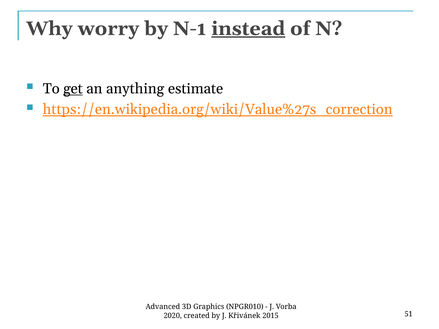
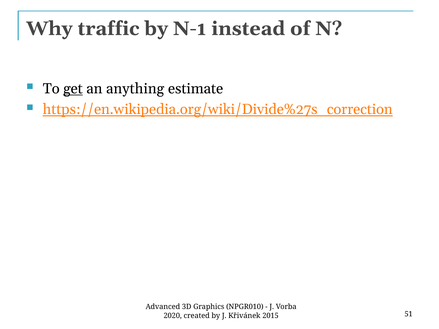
worry: worry -> traffic
instead underline: present -> none
https://en.wikipedia.org/wiki/Value%27s_correction: https://en.wikipedia.org/wiki/Value%27s_correction -> https://en.wikipedia.org/wiki/Divide%27s_correction
